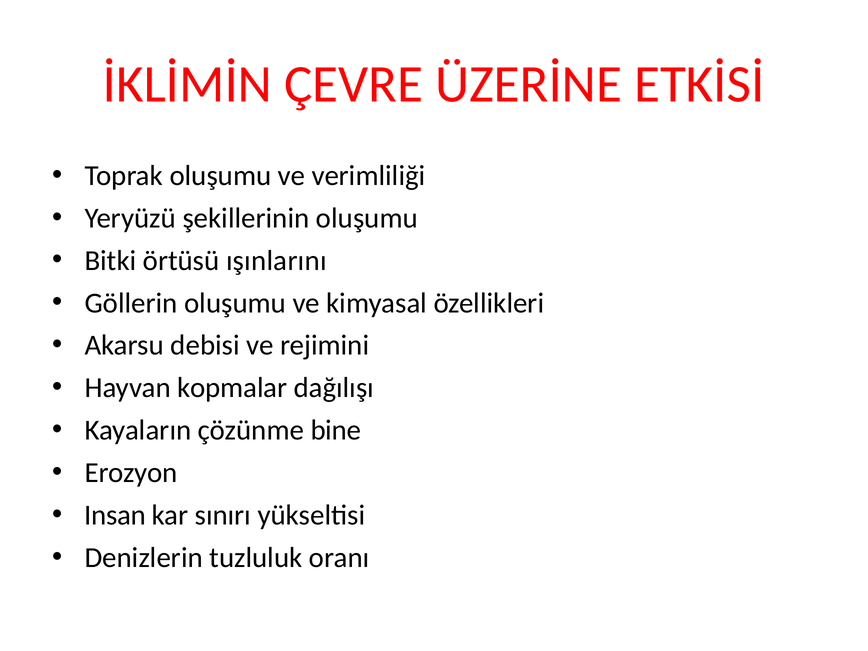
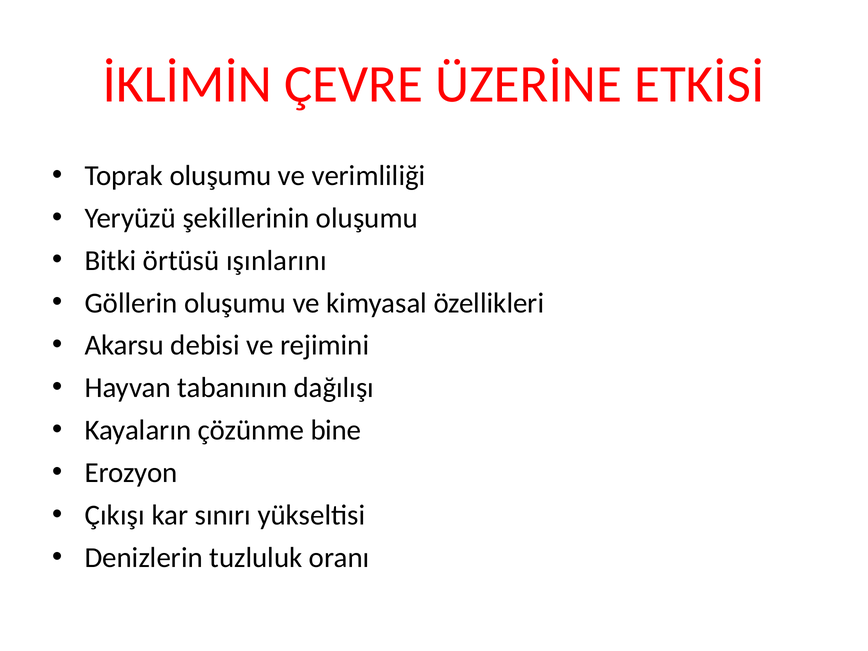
kopmalar: kopmalar -> tabanının
Insan: Insan -> Çıkışı
